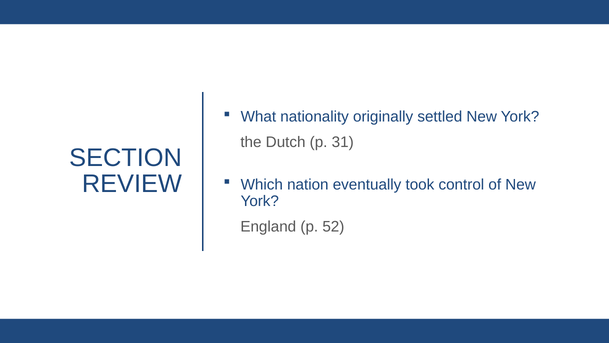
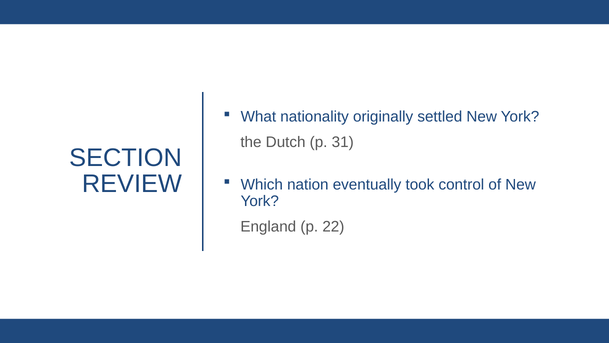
52: 52 -> 22
